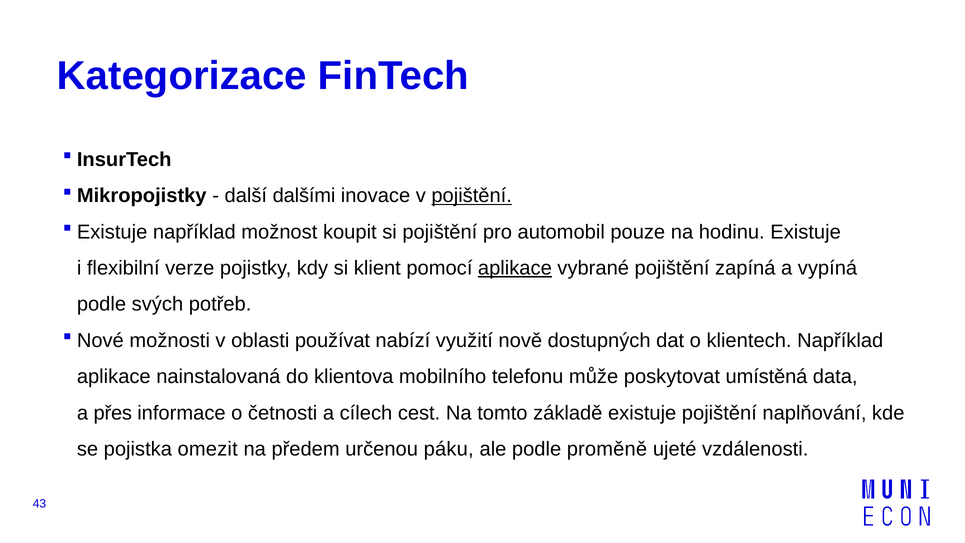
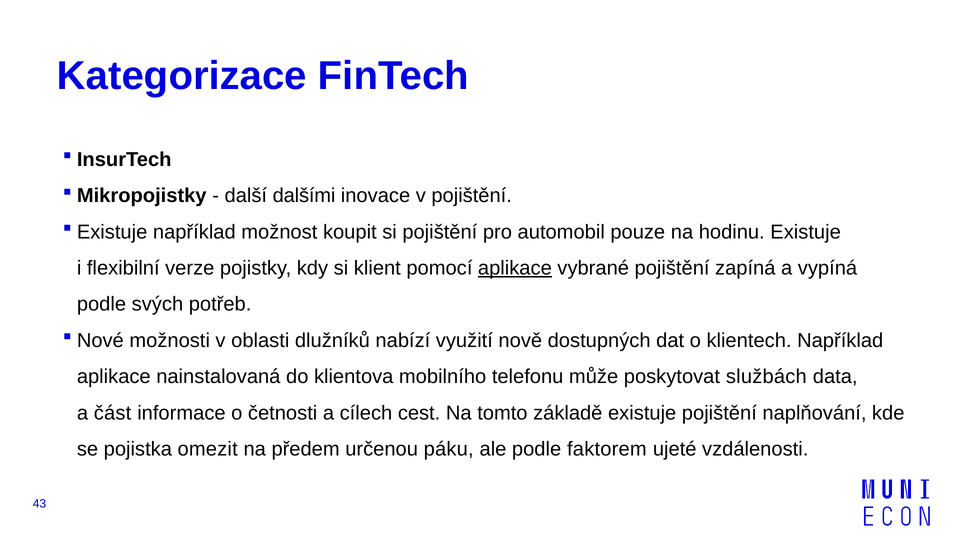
pojištění at (472, 196) underline: present -> none
používat: používat -> dlužníků
umístěná: umístěná -> službách
přes: přes -> část
proměně: proměně -> faktorem
